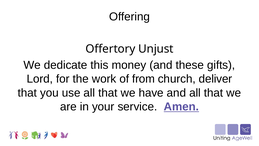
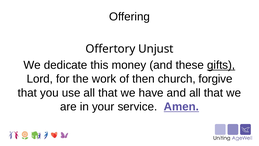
gifts underline: none -> present
from: from -> then
deliver: deliver -> forgive
